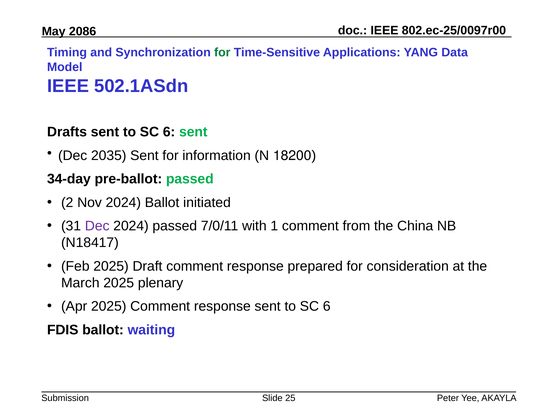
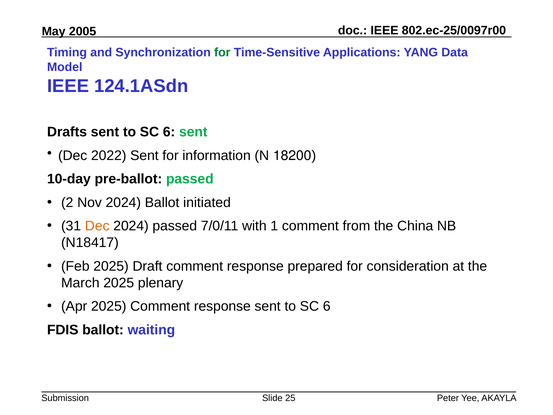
2086: 2086 -> 2005
502.1ASdn: 502.1ASdn -> 124.1ASdn
2035: 2035 -> 2022
34-day: 34-day -> 10-day
Dec at (97, 226) colour: purple -> orange
